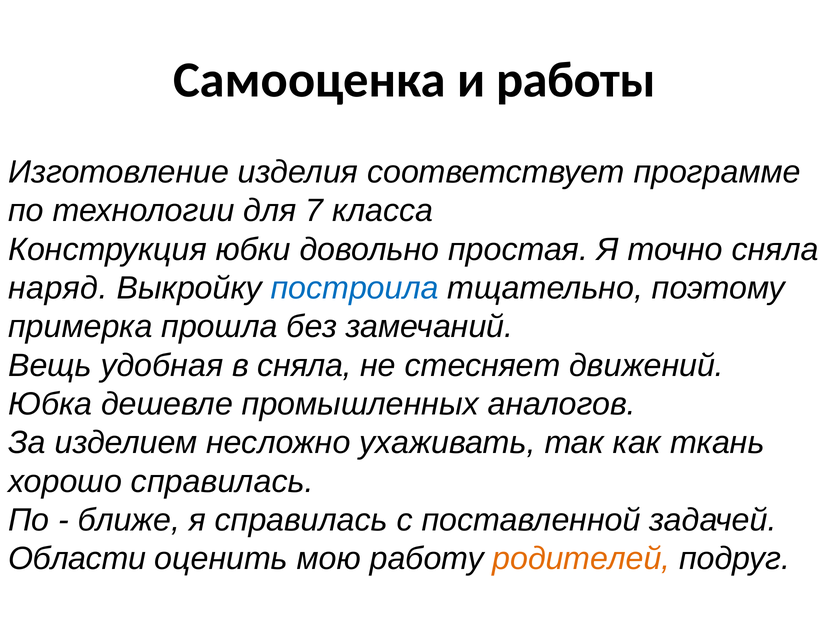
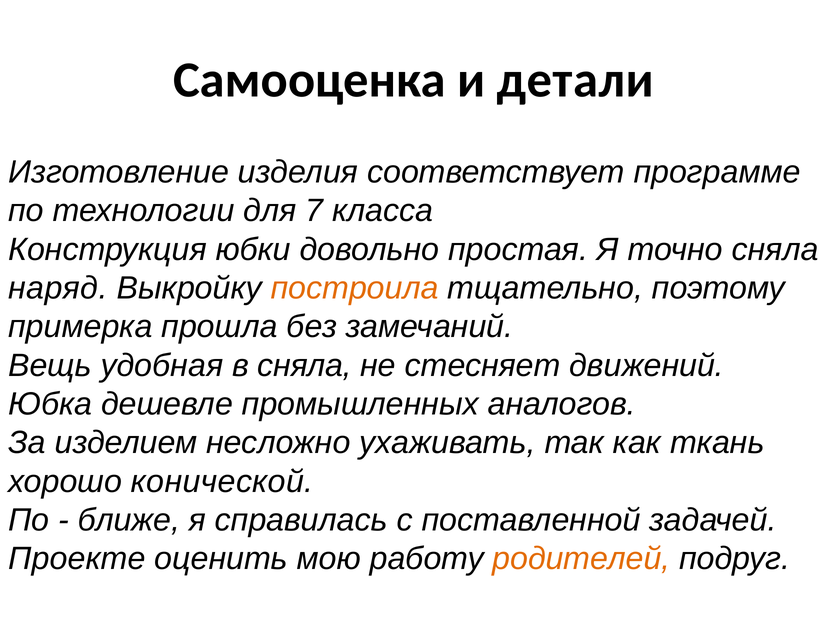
работы: работы -> детали
построила colour: blue -> orange
хорошо справилась: справилась -> конической
Области: Области -> Проекте
